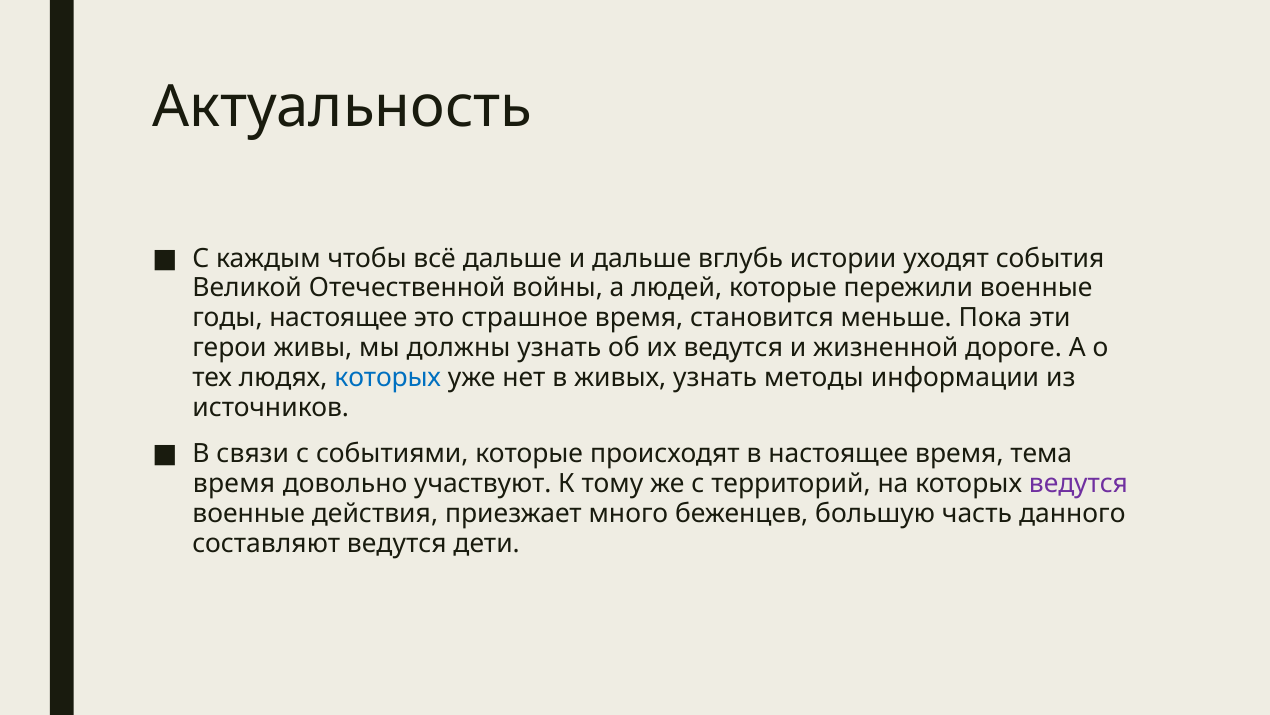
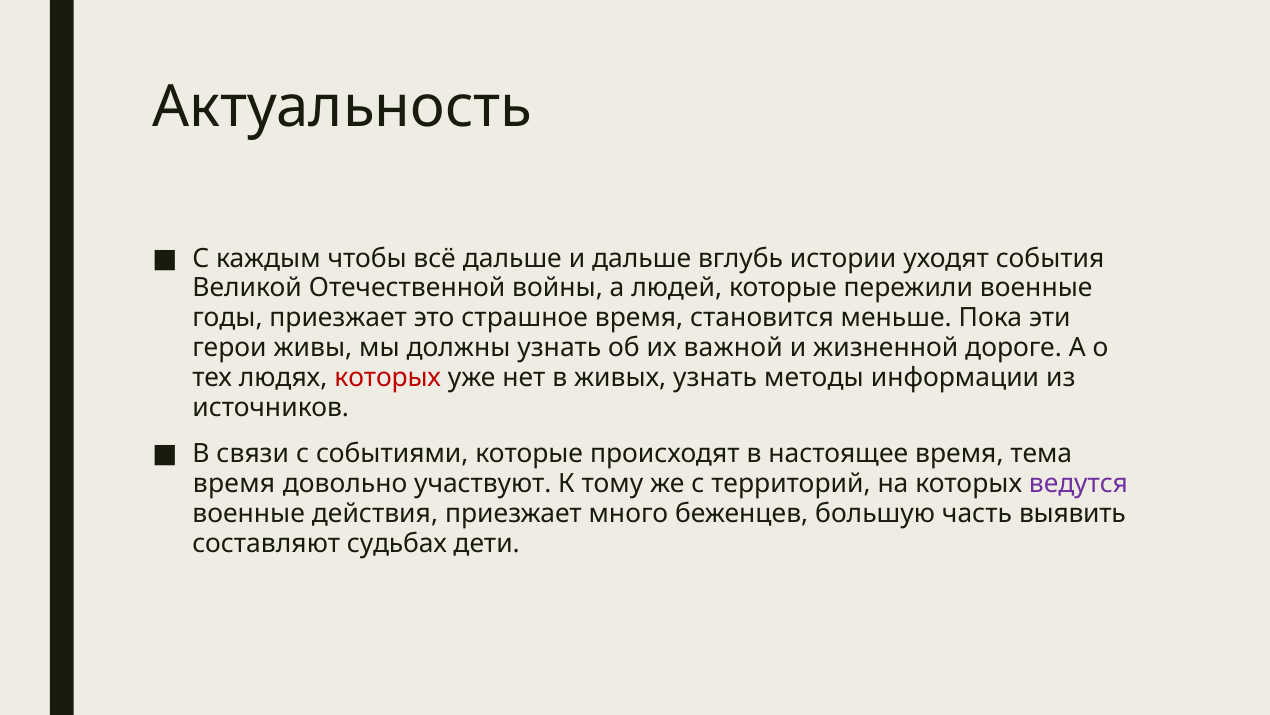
годы настоящее: настоящее -> приезжает
их ведутся: ведутся -> важной
которых at (388, 378) colour: blue -> red
данного: данного -> выявить
составляют ведутся: ведутся -> судьбах
